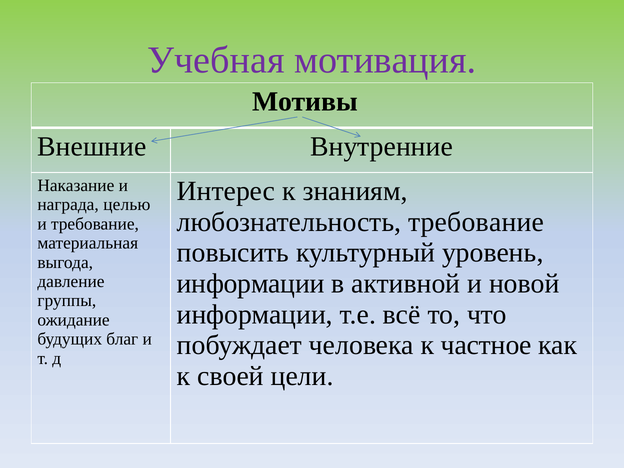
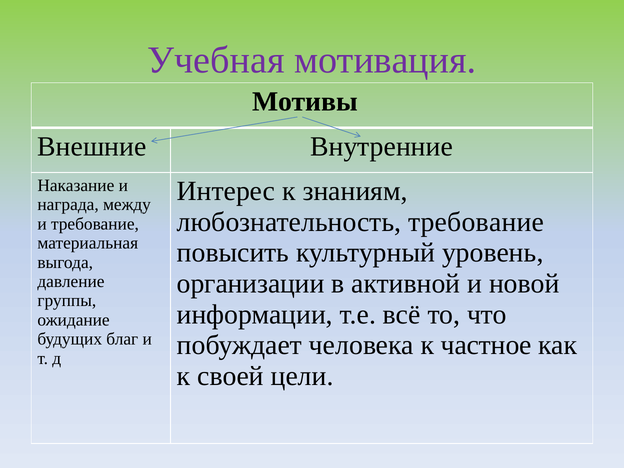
целью: целью -> между
информации at (251, 284): информации -> организации
